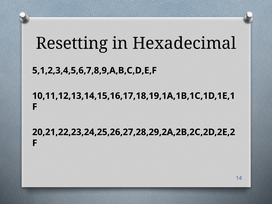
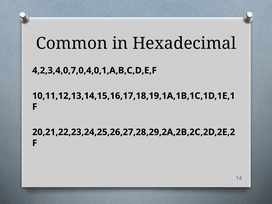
Resetting: Resetting -> Common
5,1,2,3,4,5,6,7,8,9,A,B,C,D,E,F: 5,1,2,3,4,5,6,7,8,9,A,B,C,D,E,F -> 4,2,3,4,0,7,0,4,0,1,A,B,C,D,E,F
